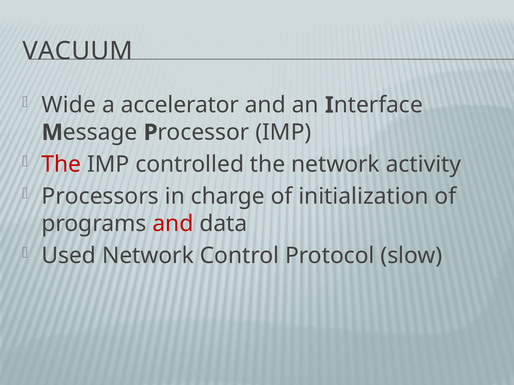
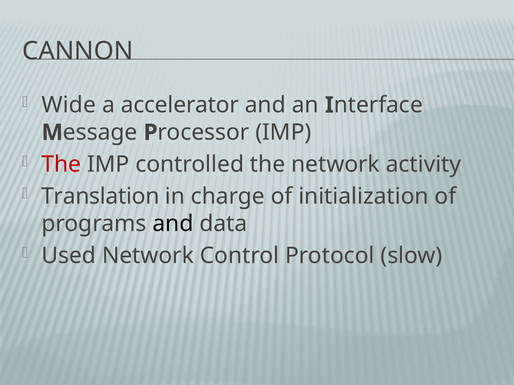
VACUUM: VACUUM -> CANNON
Processors: Processors -> Translation
and at (173, 224) colour: red -> black
